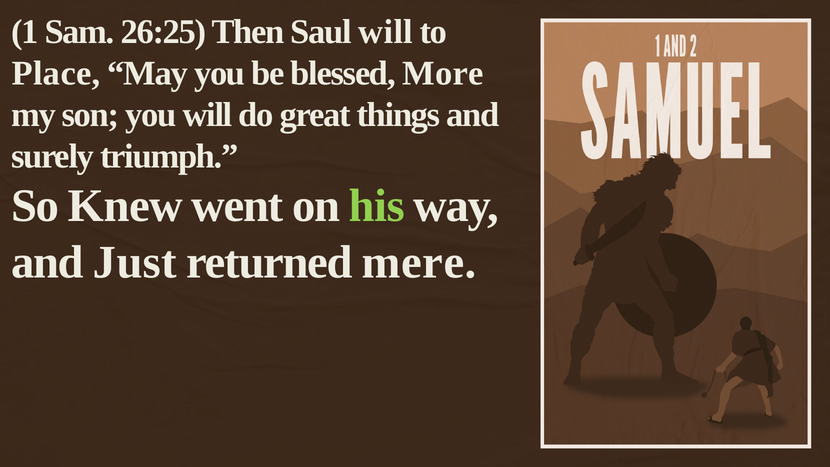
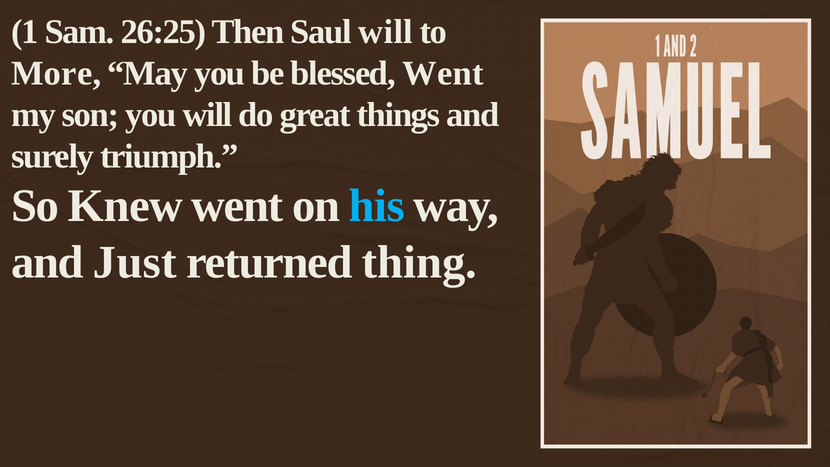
Place: Place -> More
blessed More: More -> Went
his colour: light green -> light blue
mere: mere -> thing
